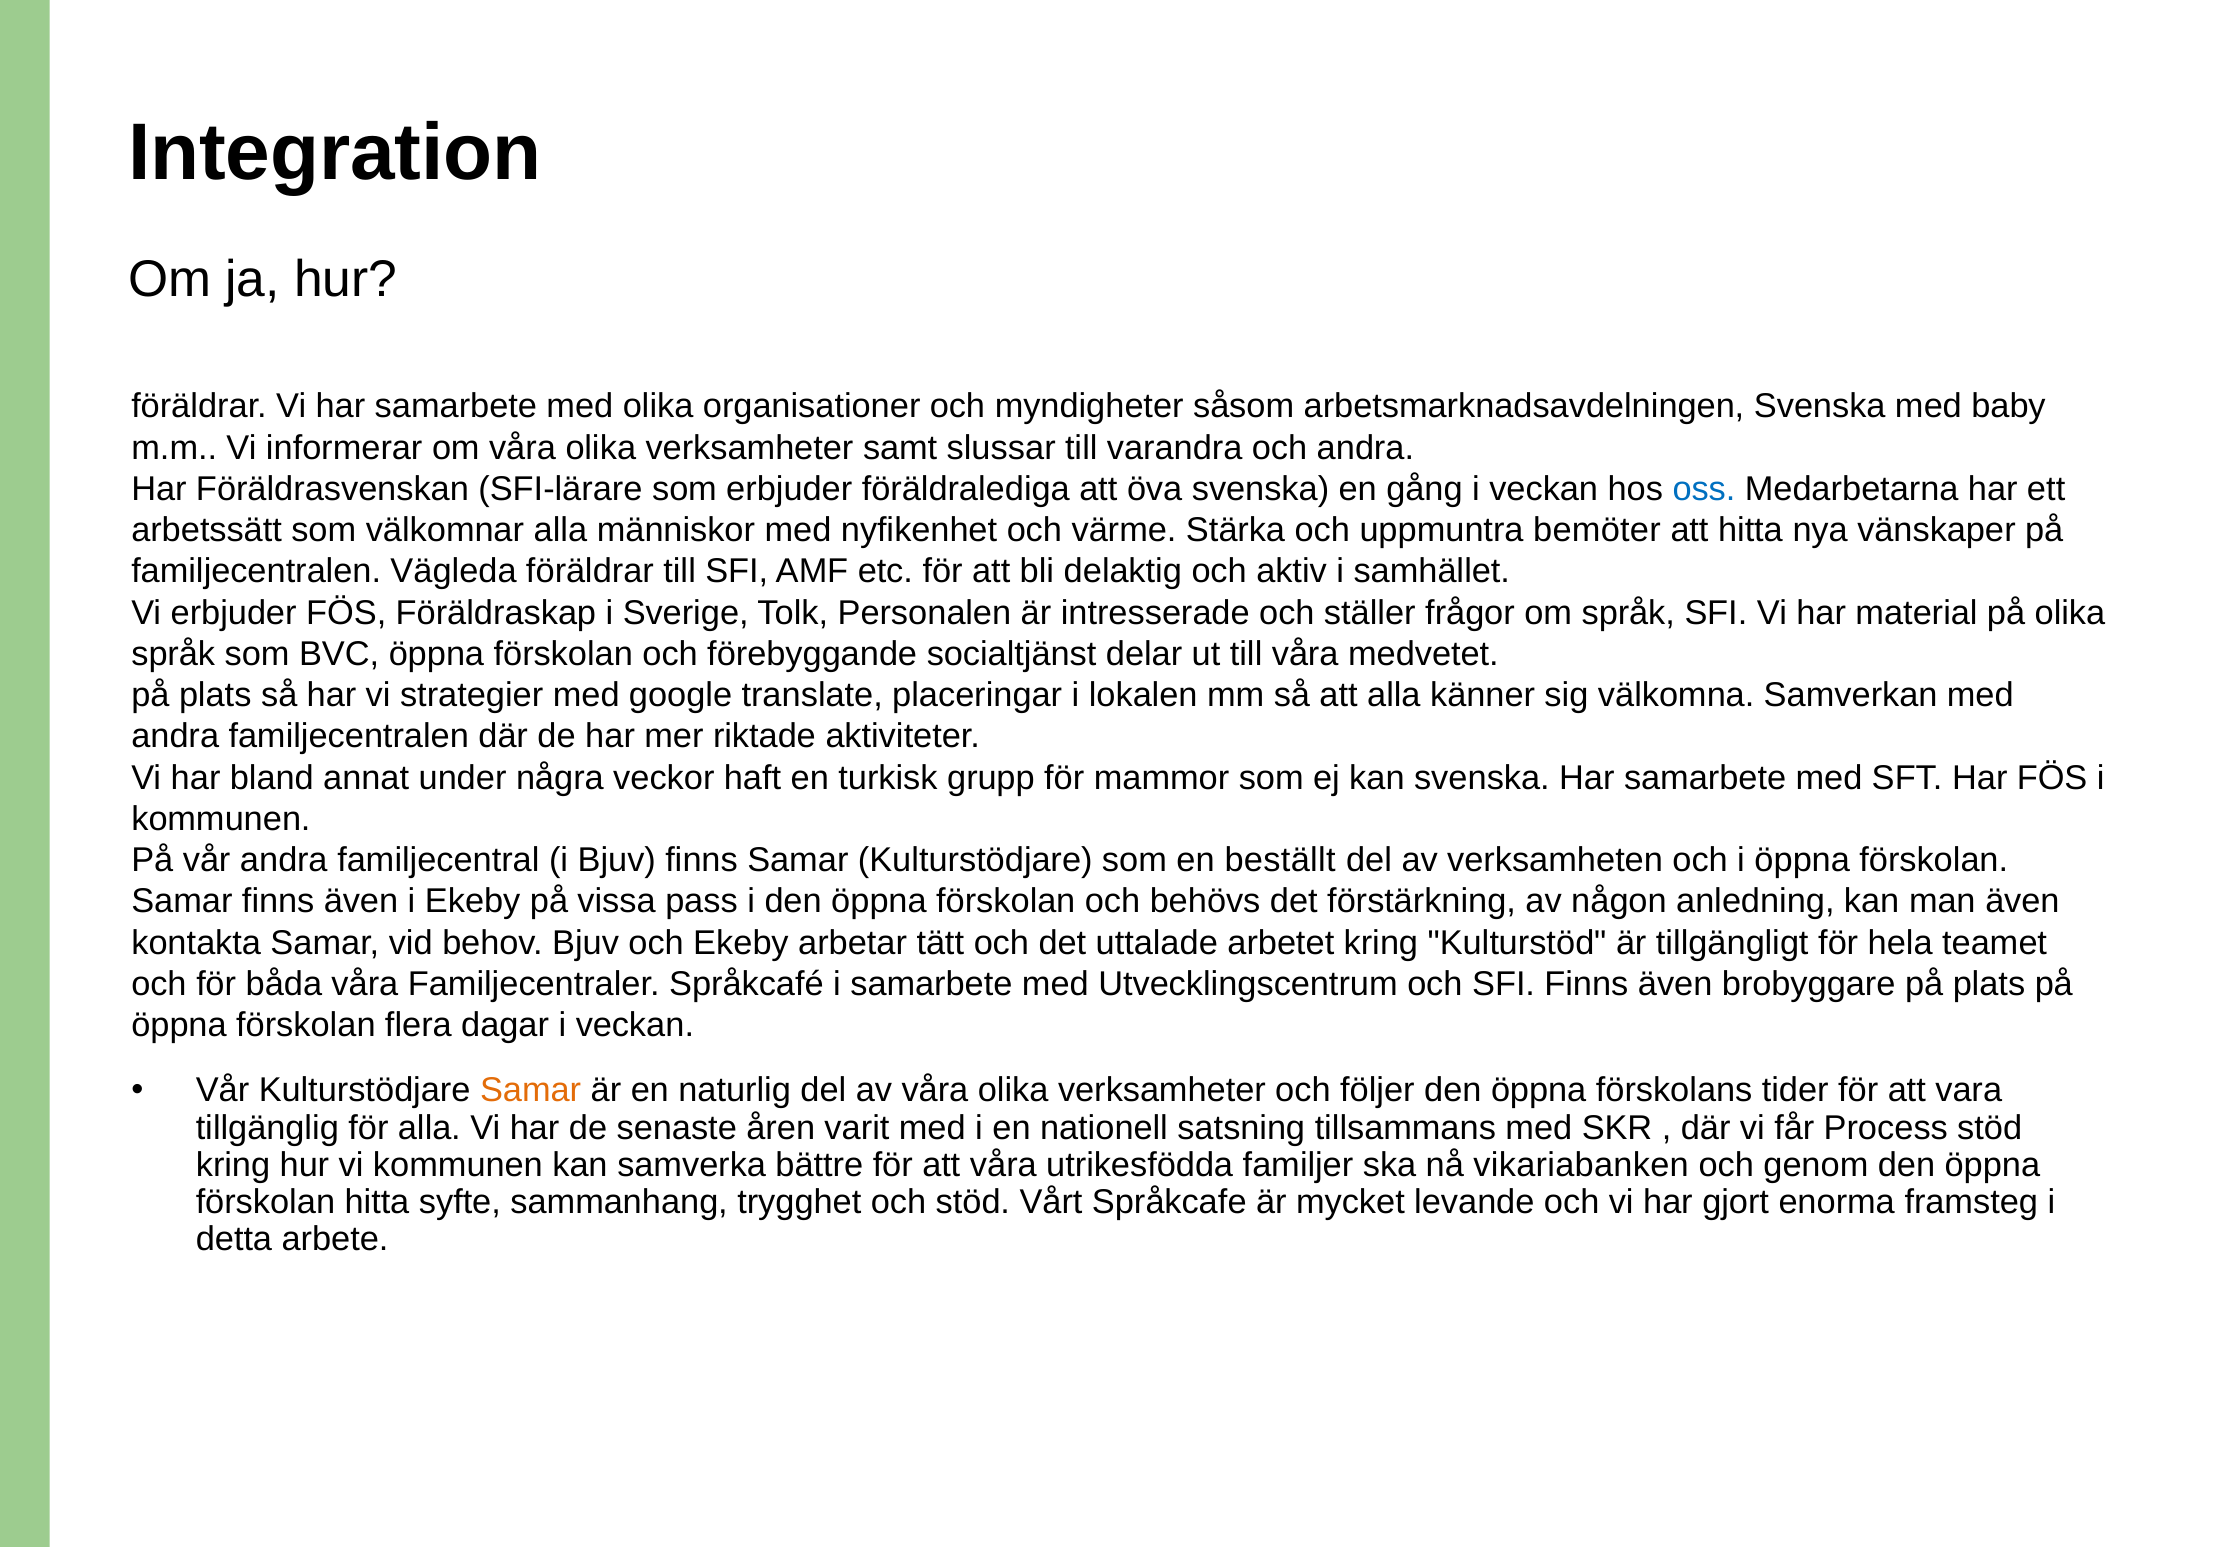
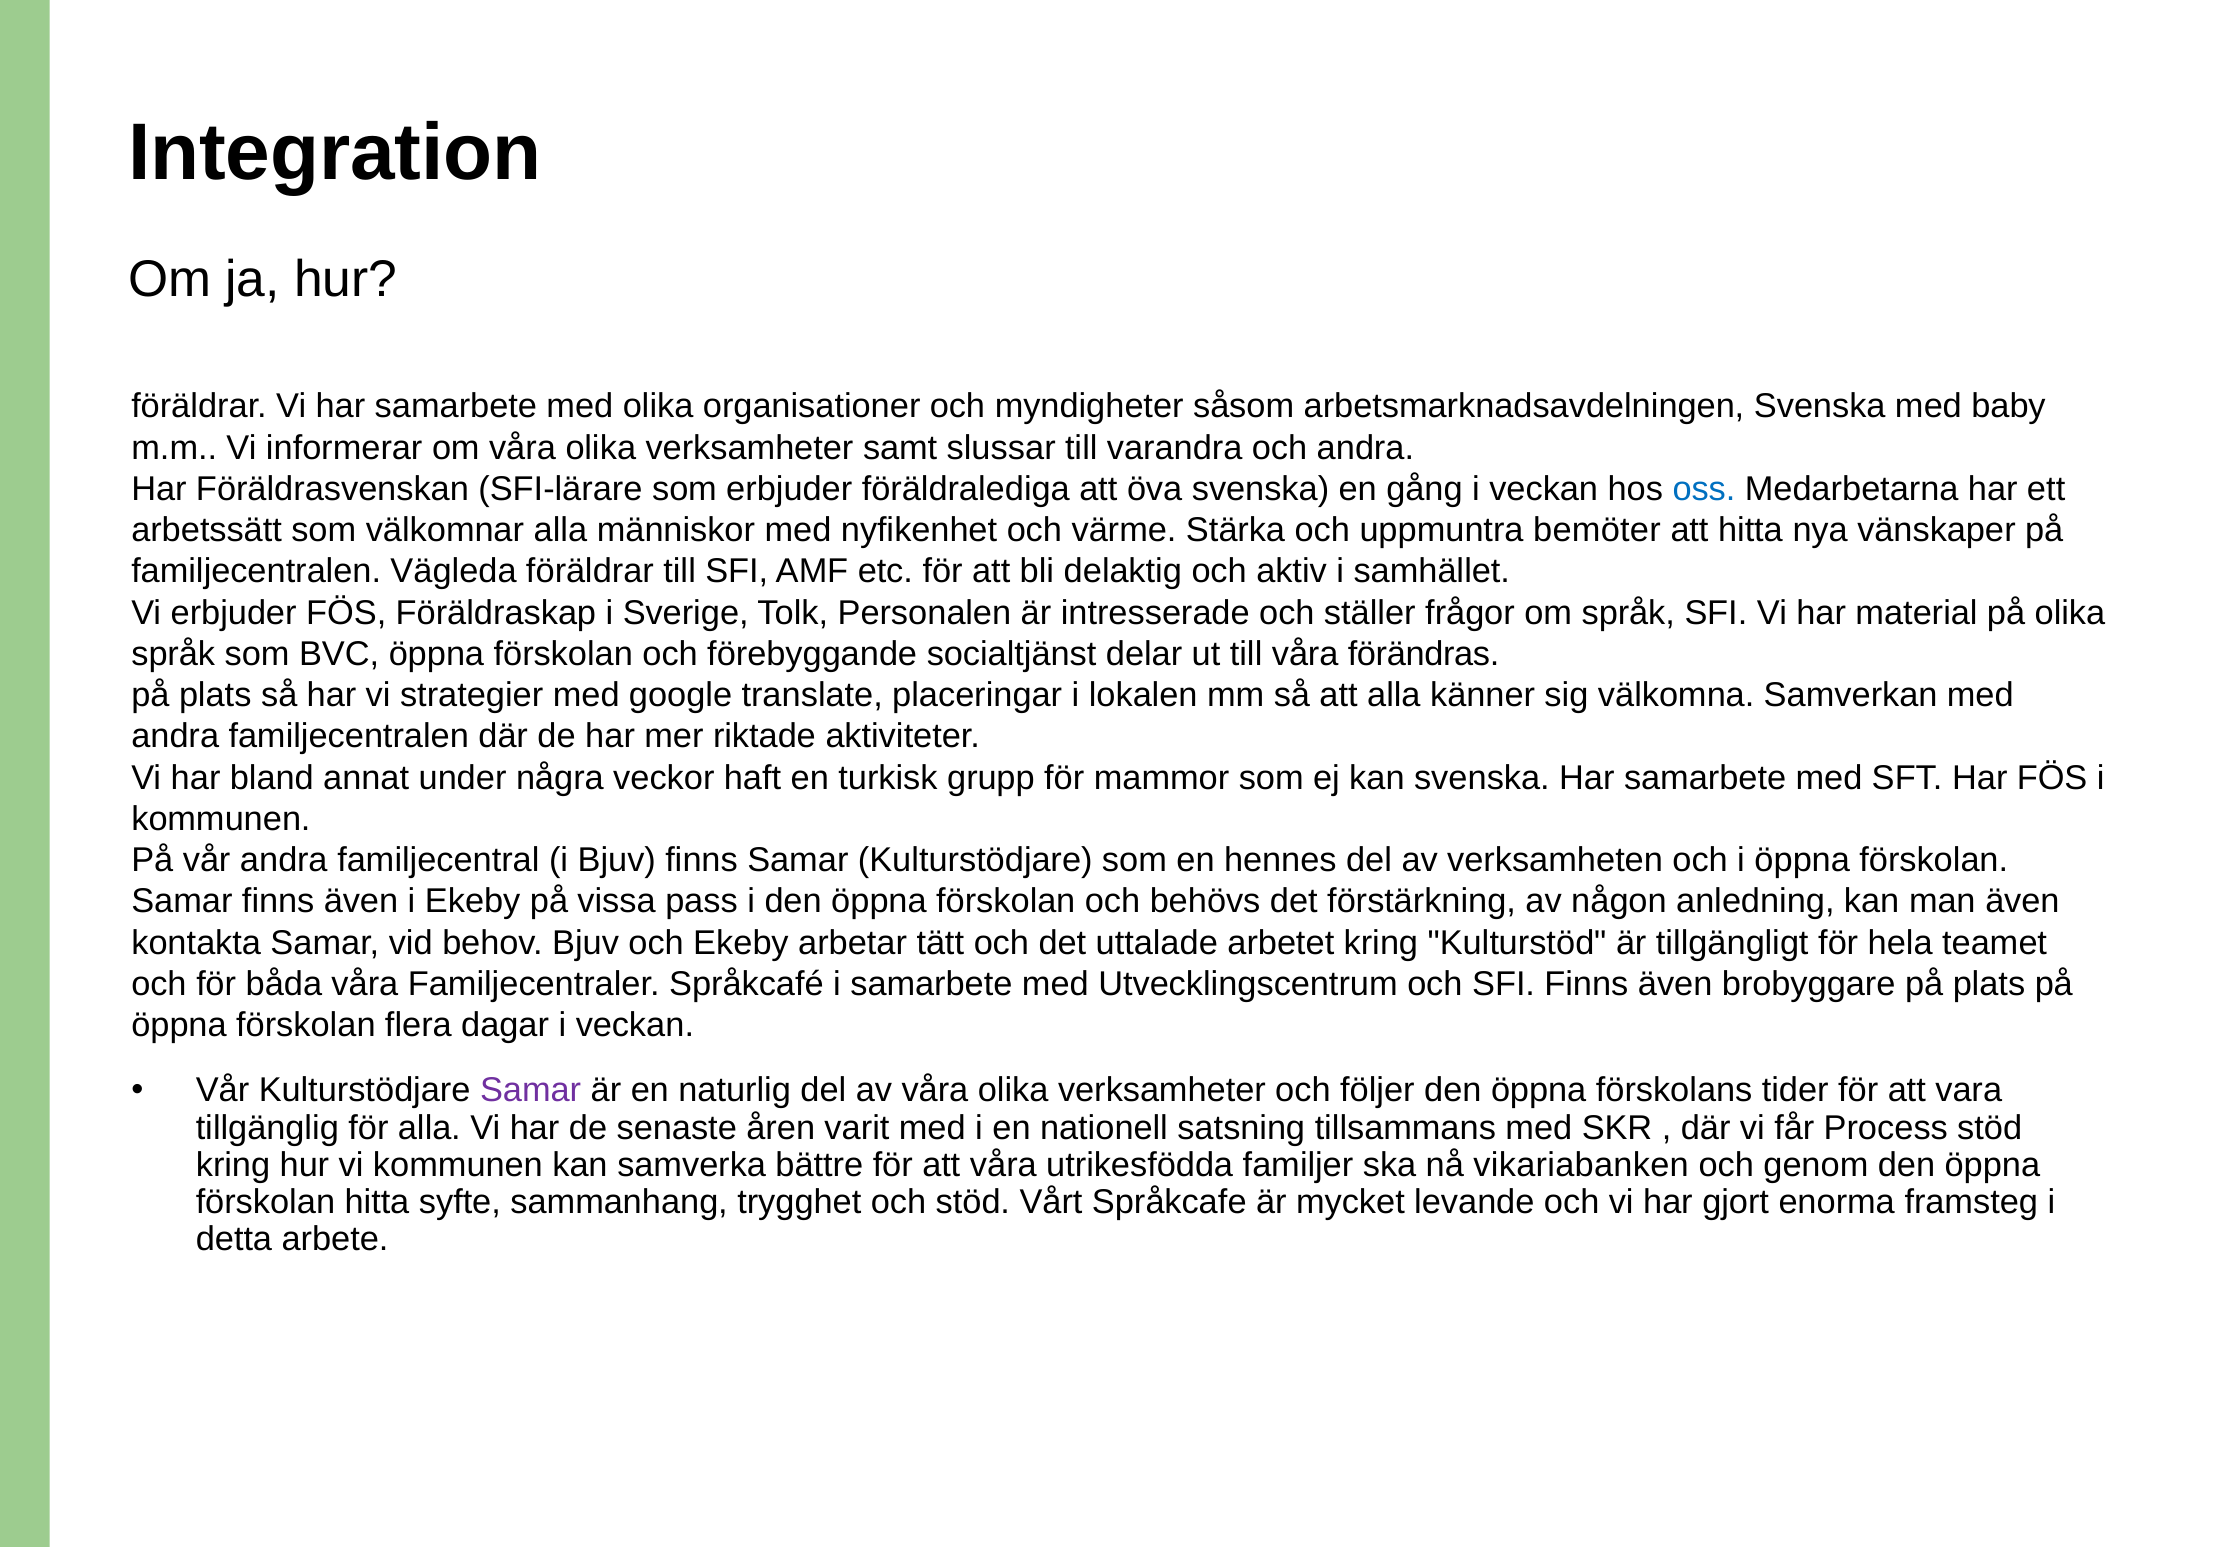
medvetet: medvetet -> förändras
beställt: beställt -> hennes
Samar at (531, 1091) colour: orange -> purple
